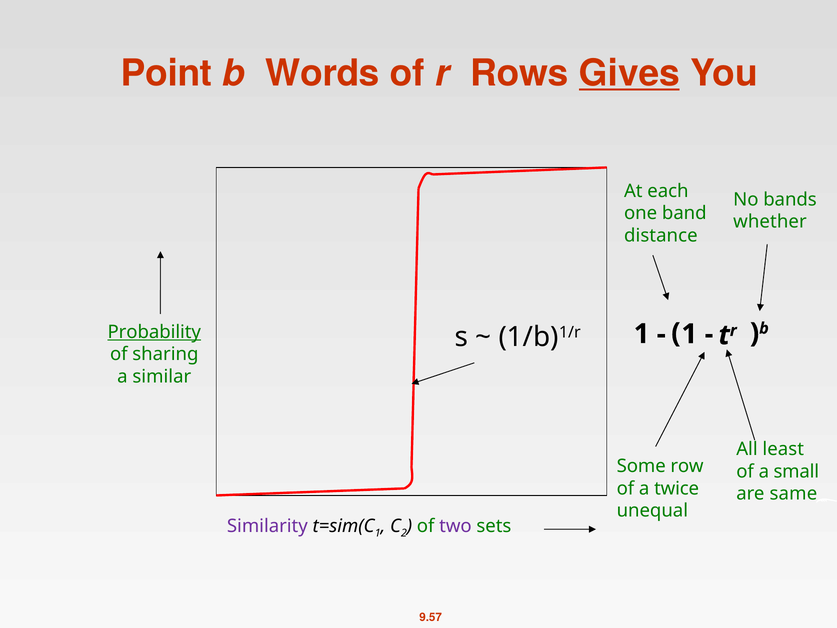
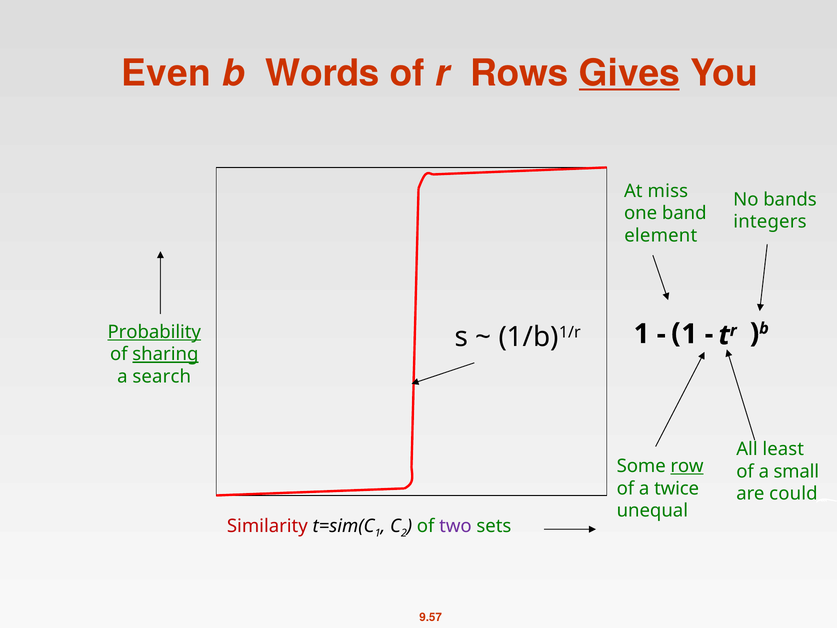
Point: Point -> Even
each: each -> miss
whether: whether -> integers
distance: distance -> element
sharing underline: none -> present
similar: similar -> search
row underline: none -> present
same: same -> could
Similarity colour: purple -> red
